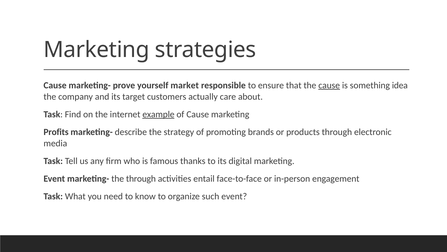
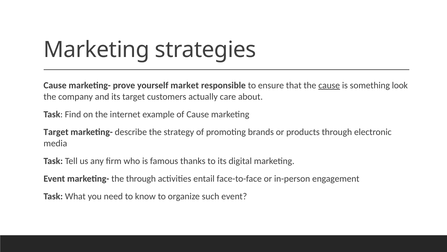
idea: idea -> look
example underline: present -> none
Profits at (56, 132): Profits -> Target
